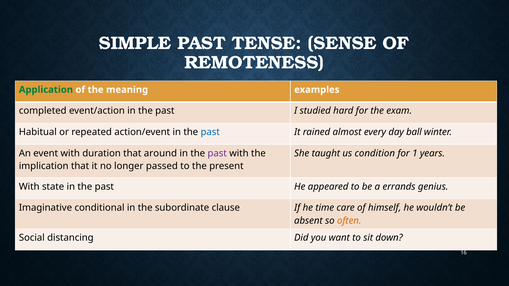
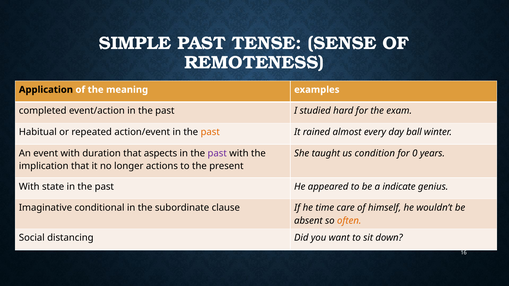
Application colour: green -> black
past at (210, 132) colour: blue -> orange
around: around -> aspects
1: 1 -> 0
passed: passed -> actions
errands: errands -> indicate
